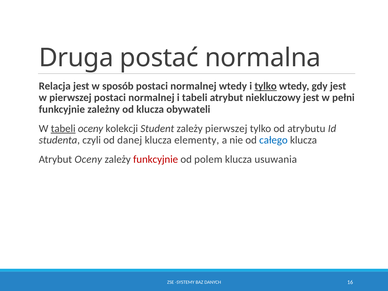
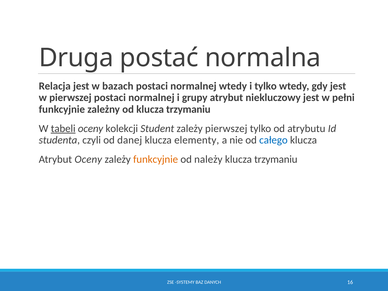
sposób: sposób -> bazach
tylko at (266, 86) underline: present -> none
i tabeli: tabeli -> grupy
od klucza obywateli: obywateli -> trzymaniu
funkcyjnie at (156, 159) colour: red -> orange
polem: polem -> należy
usuwania at (276, 159): usuwania -> trzymaniu
